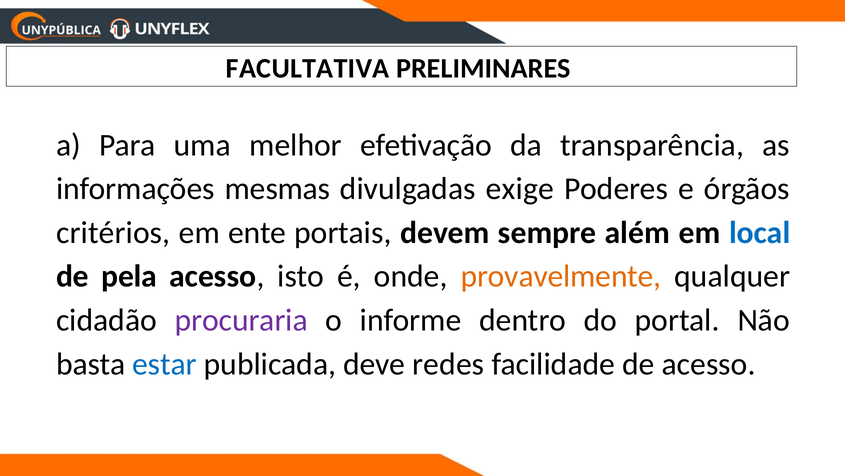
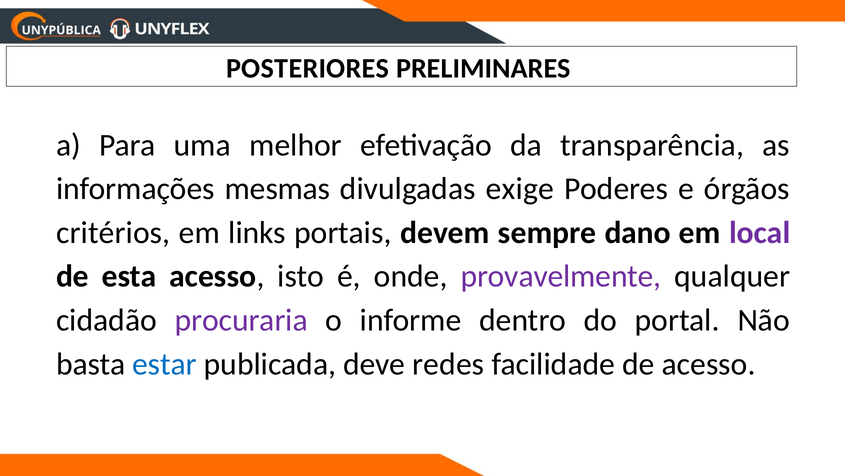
FACULTATIVA: FACULTATIVA -> POSTERIORES
ente: ente -> links
além: além -> dano
local colour: blue -> purple
pela: pela -> esta
provavelmente colour: orange -> purple
